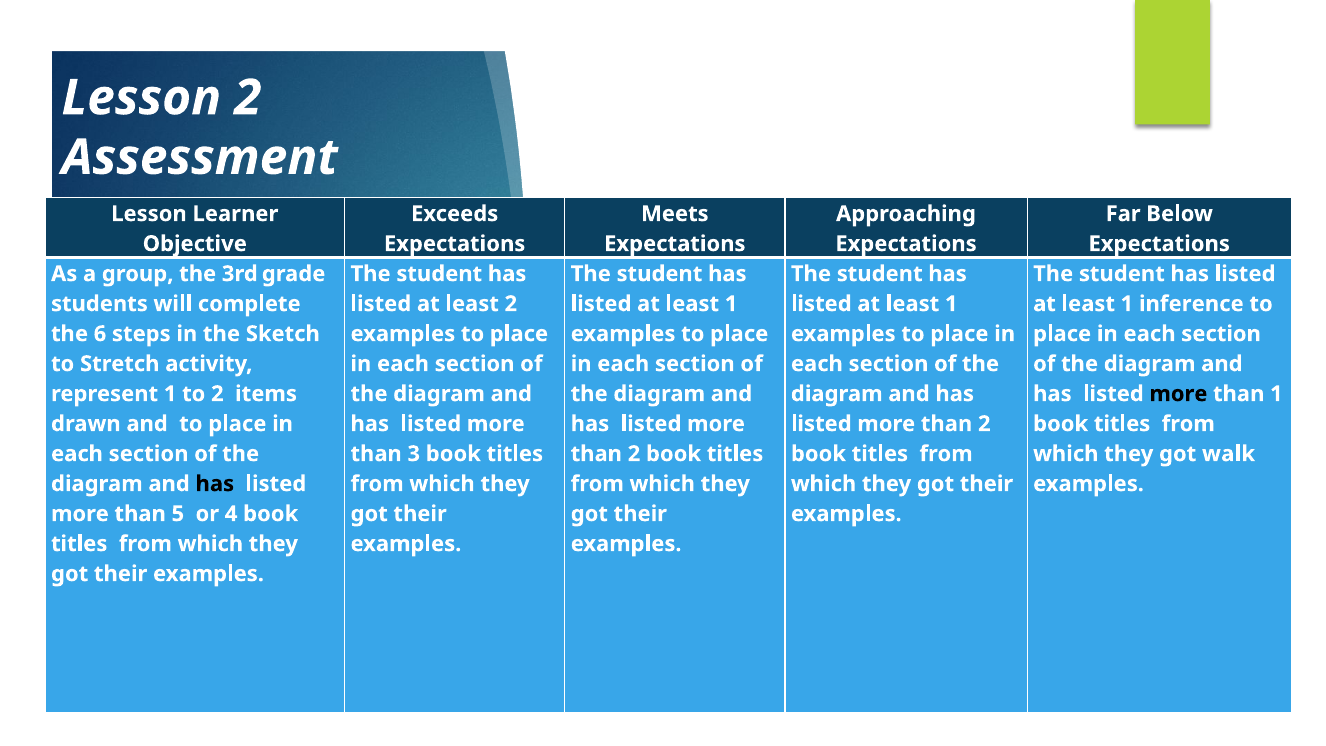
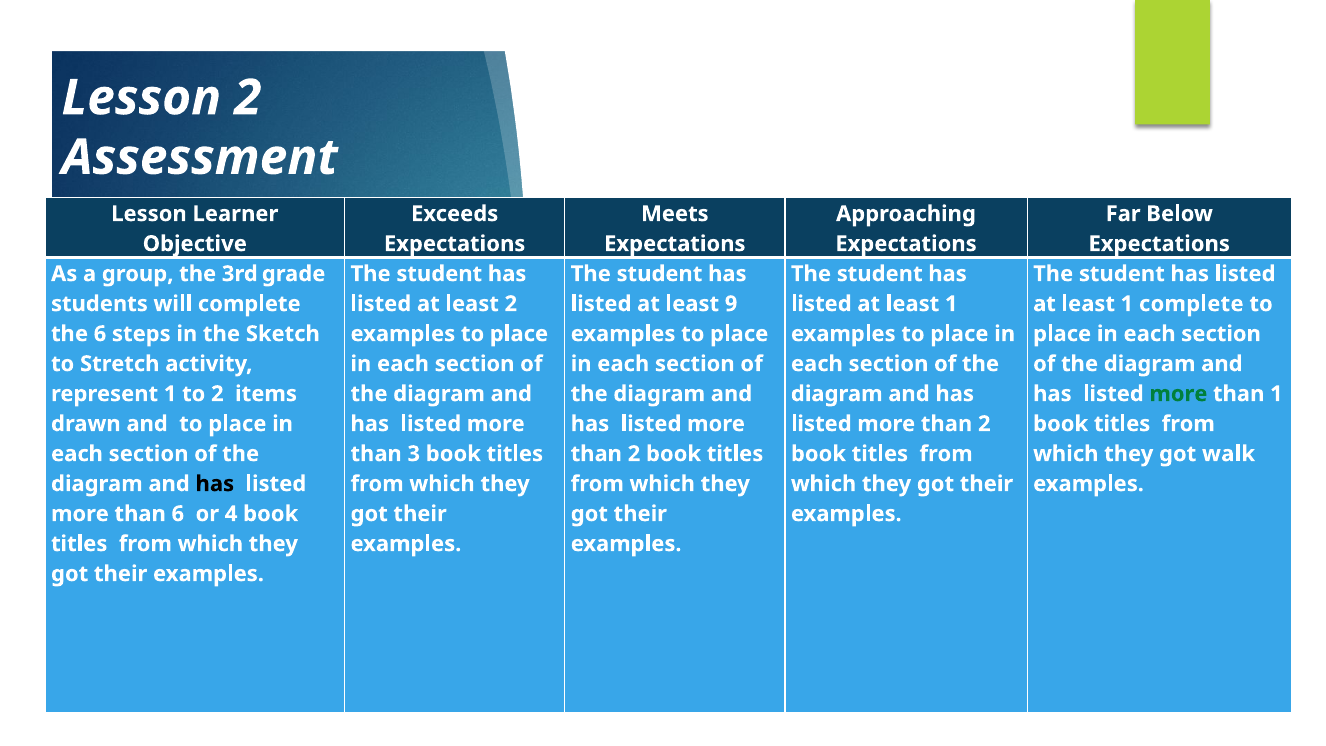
1 at (731, 304): 1 -> 9
1 inference: inference -> complete
more at (1178, 394) colour: black -> green
than 5: 5 -> 6
